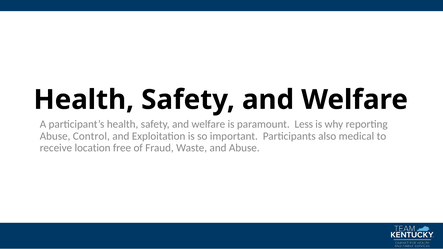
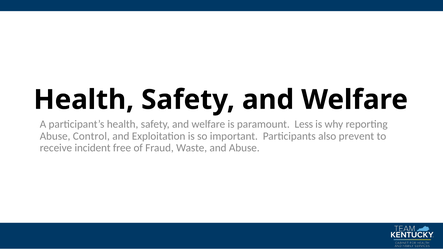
medical: medical -> prevent
location: location -> incident
